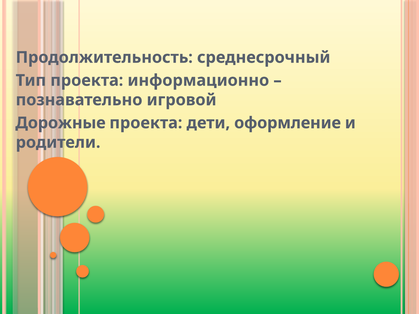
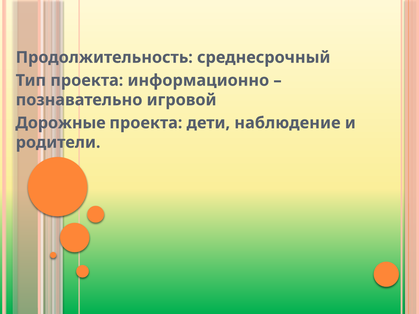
оформление: оформление -> наблюдение
